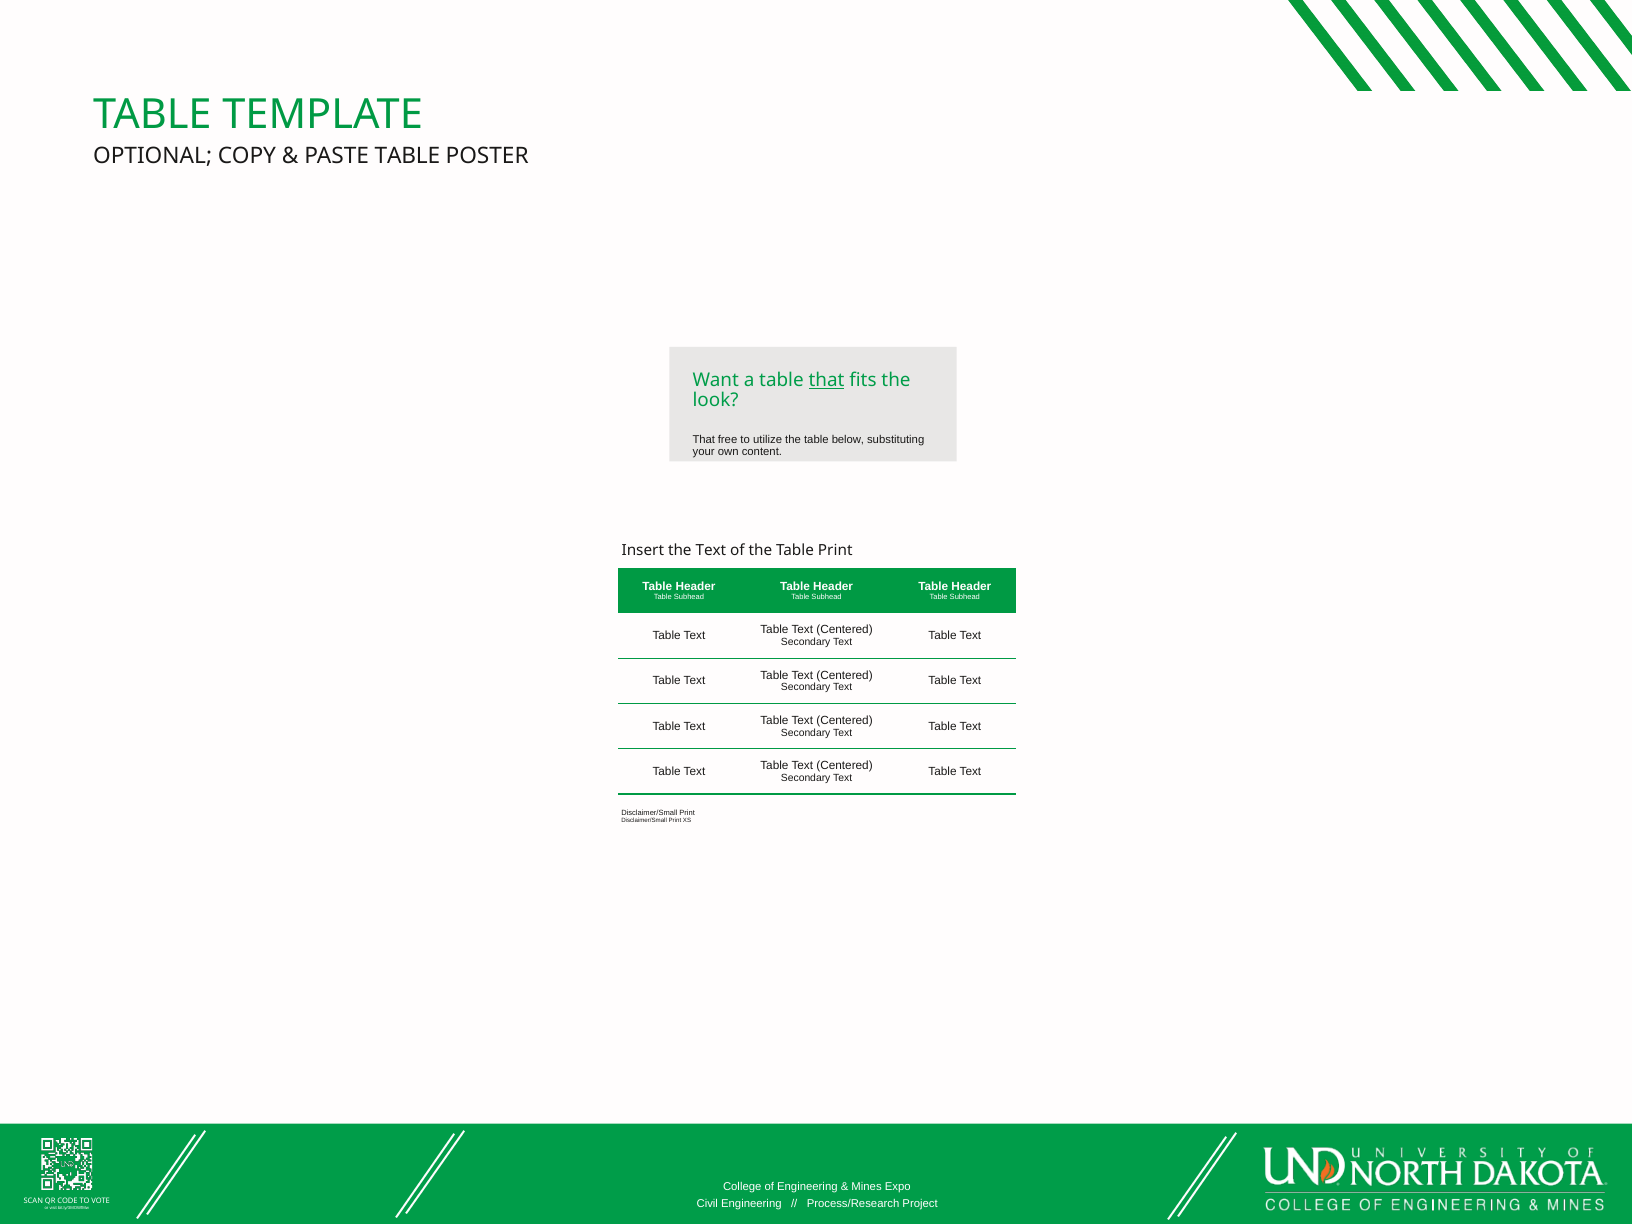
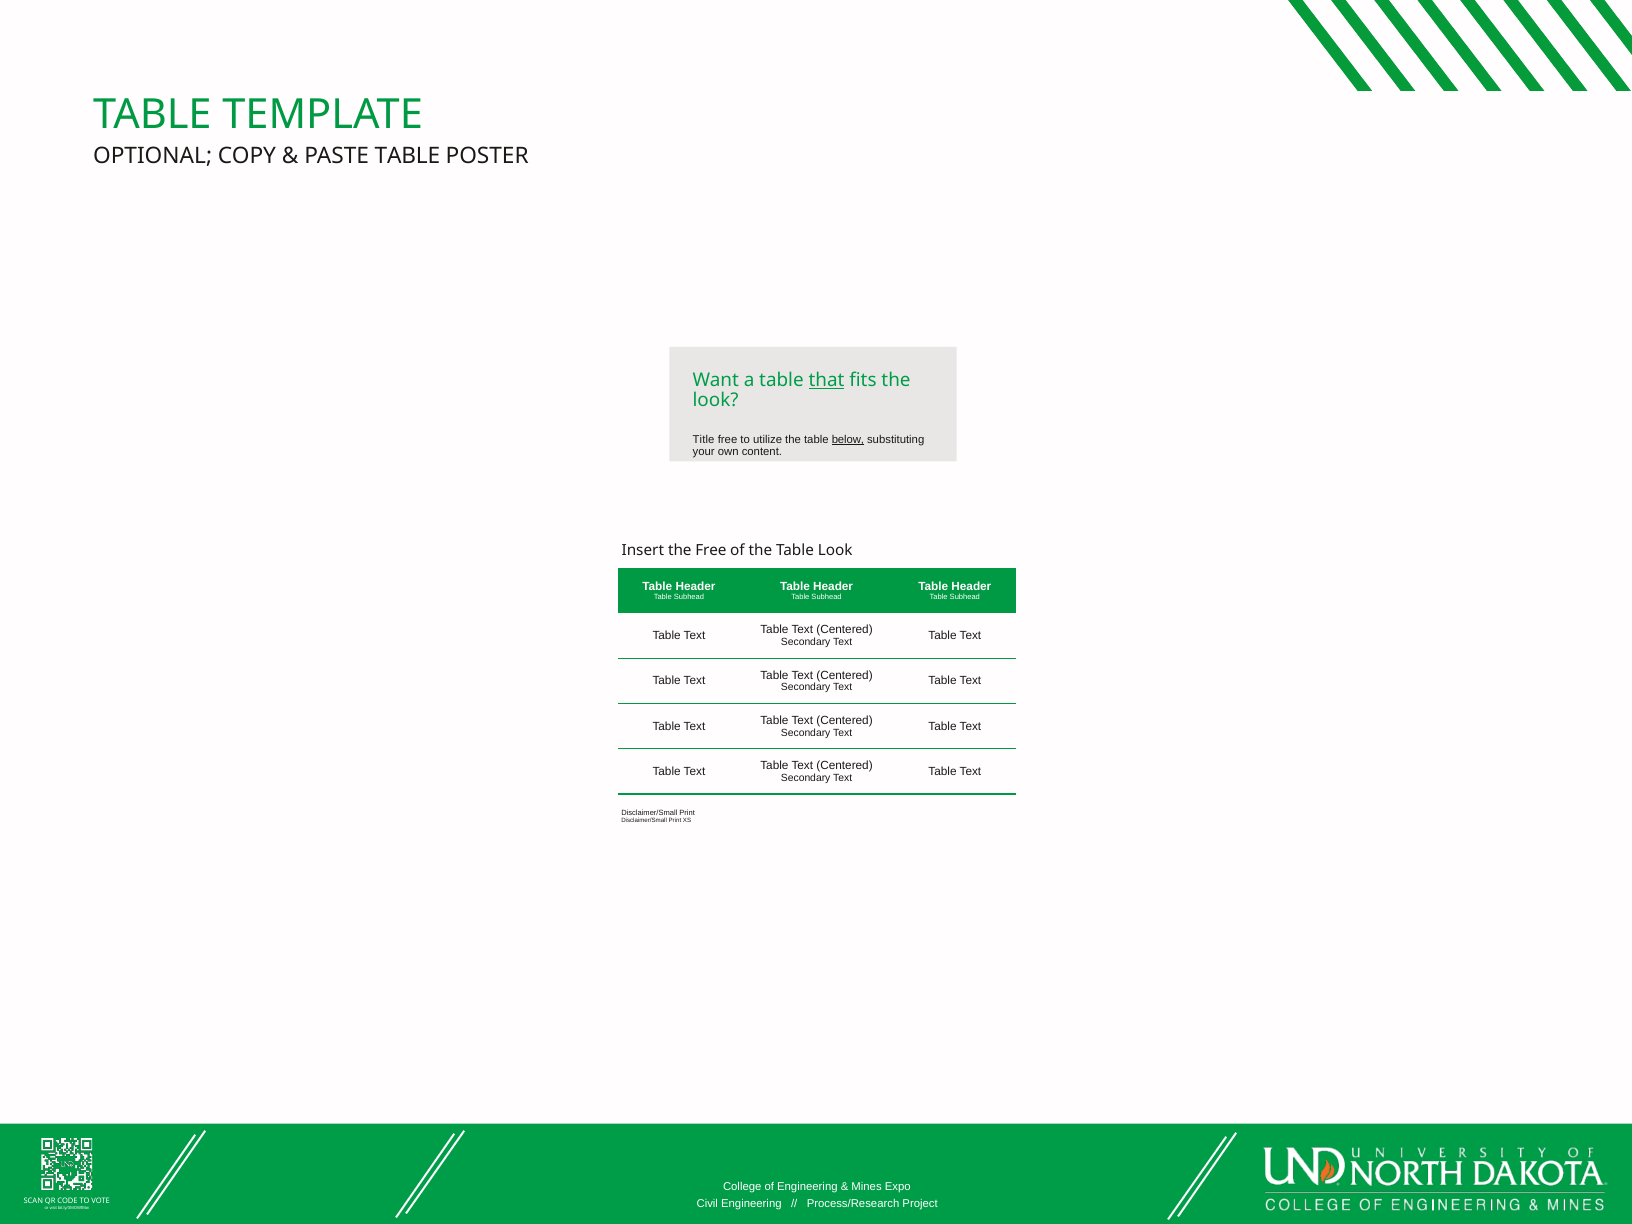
That at (704, 440): That -> Title
below underline: none -> present
the Text: Text -> Free
Table Print: Print -> Look
